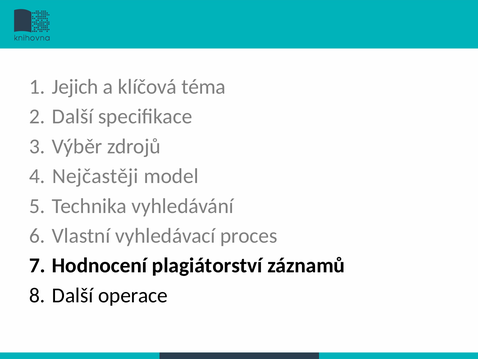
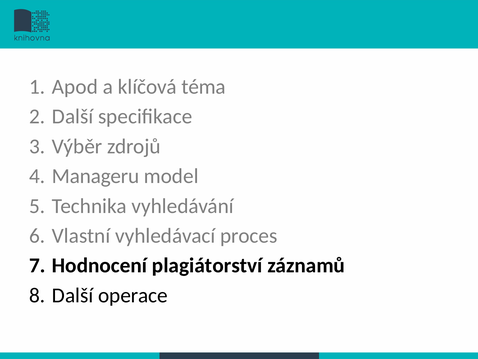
Jejich: Jejich -> Apod
Nejčastěji: Nejčastěji -> Manageru
